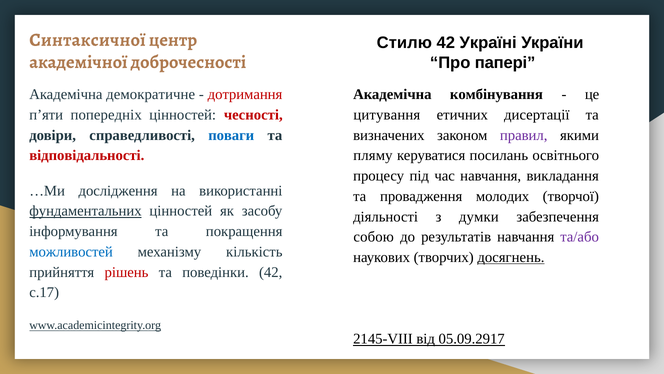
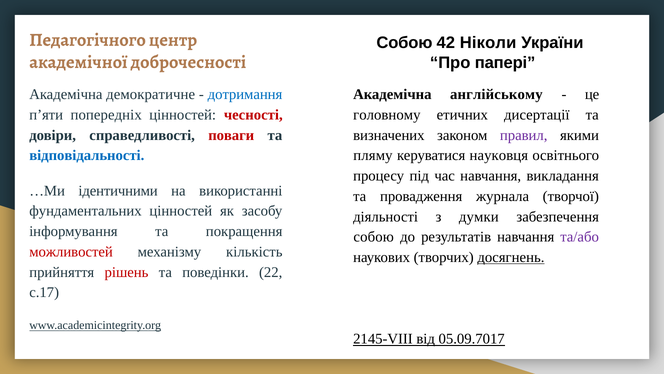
Синтаксичної: Синтаксичної -> Педагогічного
Стилю at (404, 43): Стилю -> Собою
Україні: Україні -> Ніколи
дотримання colour: red -> blue
комбінування: комбінування -> англійському
цитування: цитування -> головному
поваги colour: blue -> red
відповідальності colour: red -> blue
посилань: посилань -> науковця
дослідження: дослідження -> ідентичними
молодих: молодих -> журнала
фундаментальних underline: present -> none
можливостей colour: blue -> red
поведінки 42: 42 -> 22
05.09.2917: 05.09.2917 -> 05.09.7017
